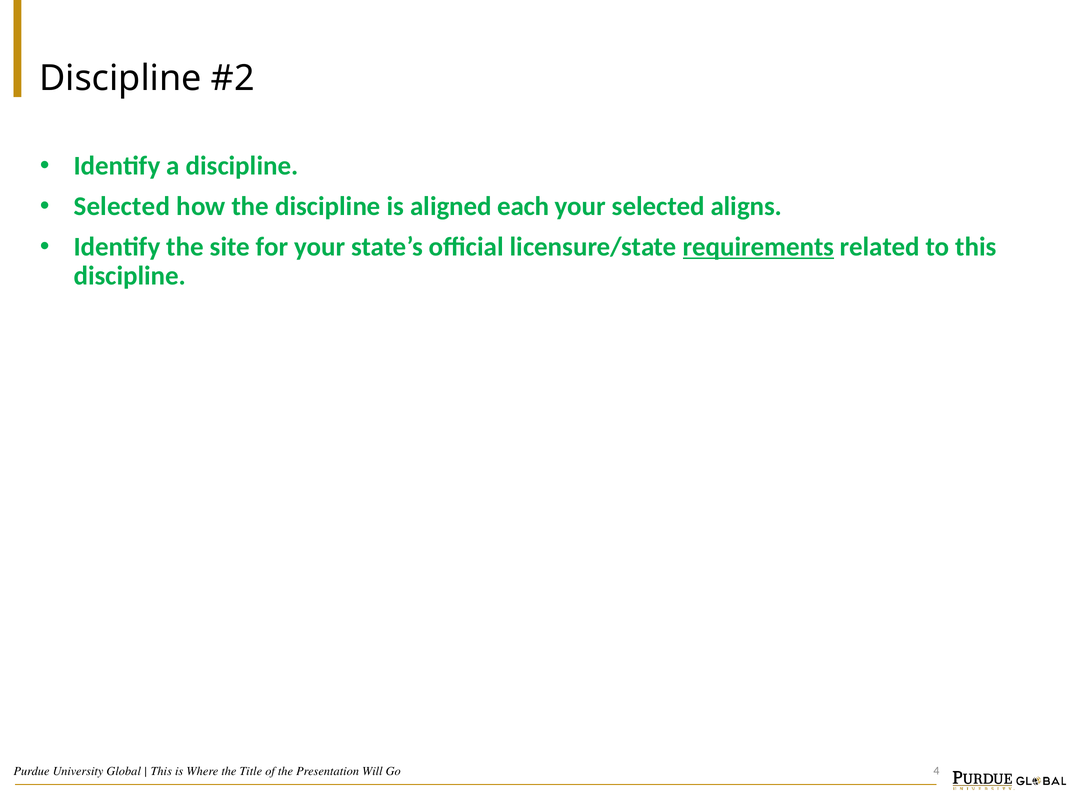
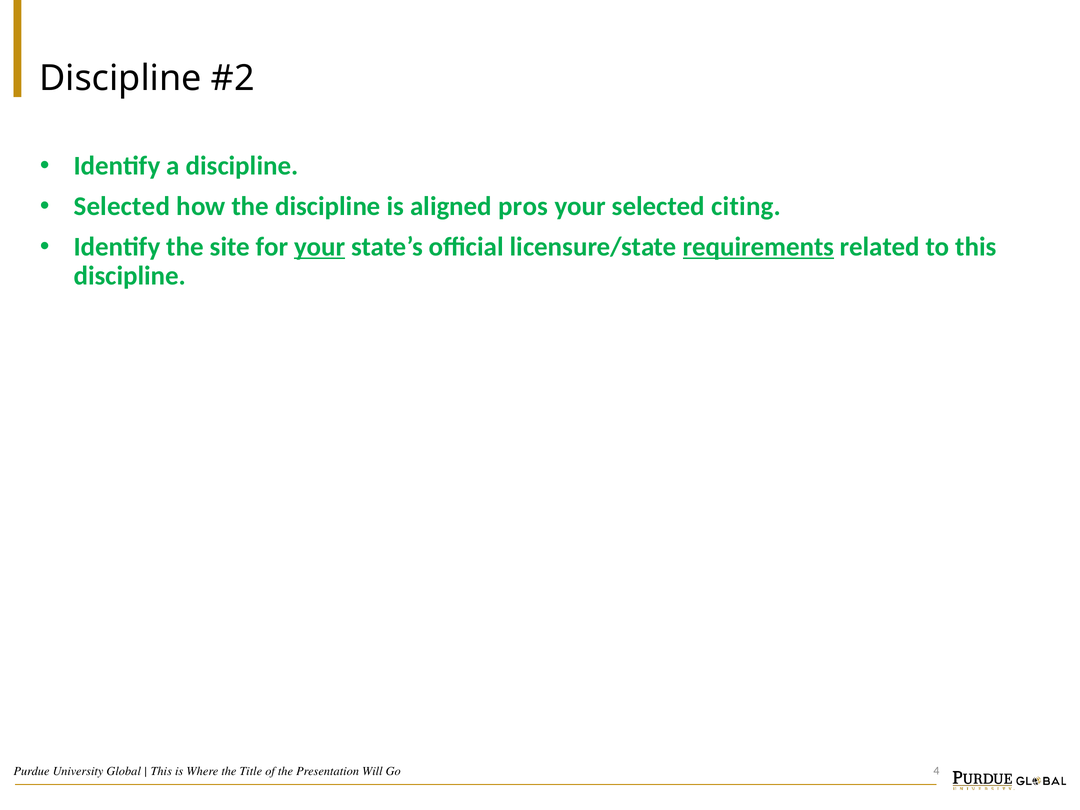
each: each -> pros
aligns: aligns -> citing
your at (320, 247) underline: none -> present
